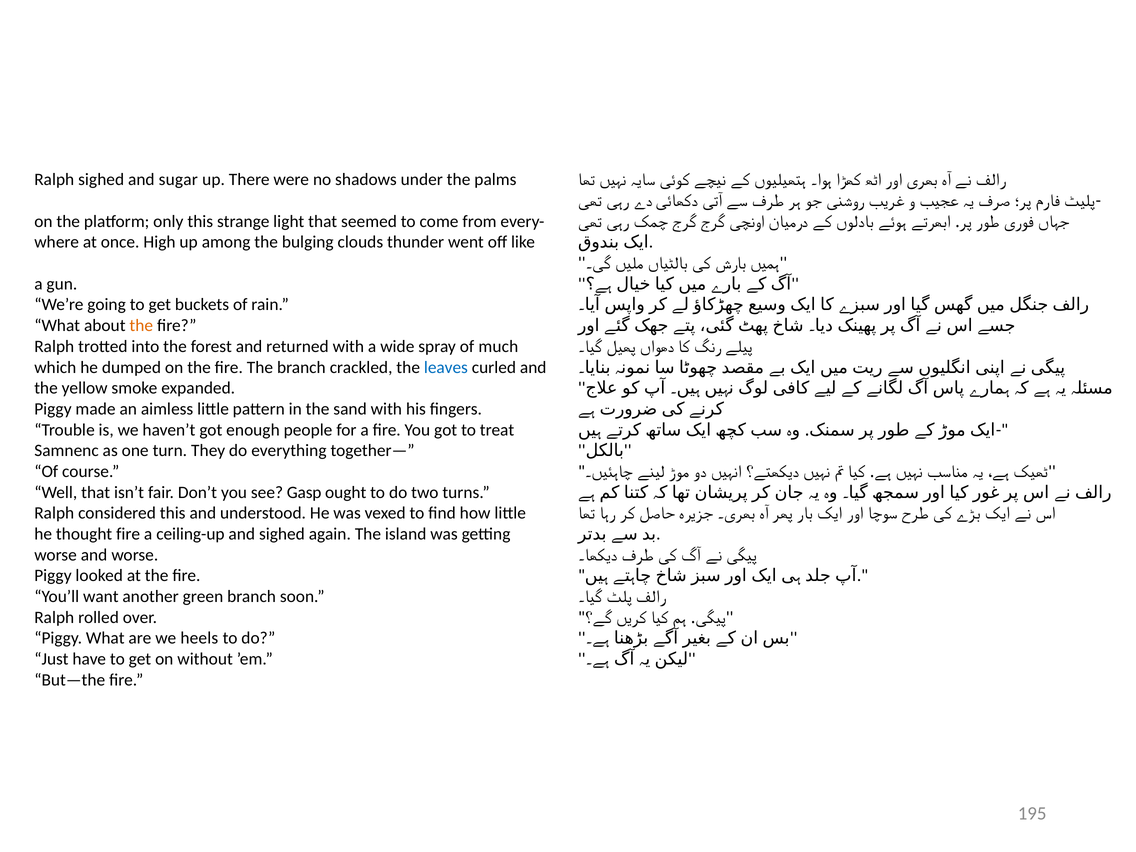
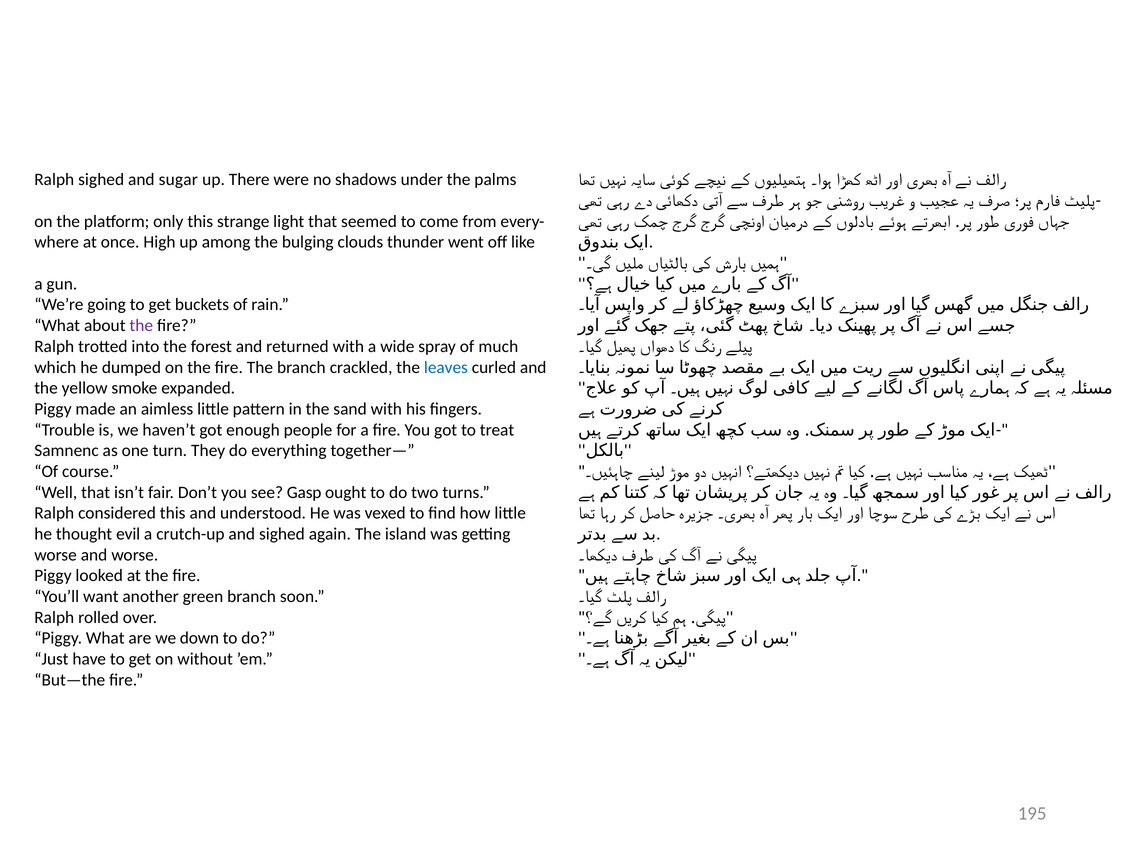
the at (141, 326) colour: orange -> purple
thought fire: fire -> evil
ceiling-up: ceiling-up -> crutch-up
heels: heels -> down
